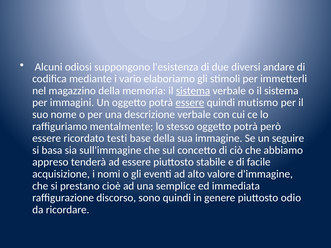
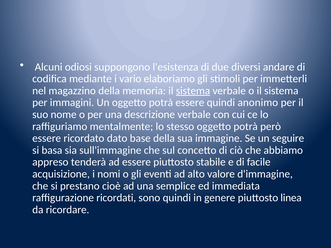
essere at (190, 103) underline: present -> none
mutismo: mutismo -> anonimo
testi: testi -> dato
discorso: discorso -> ricordati
odio: odio -> linea
